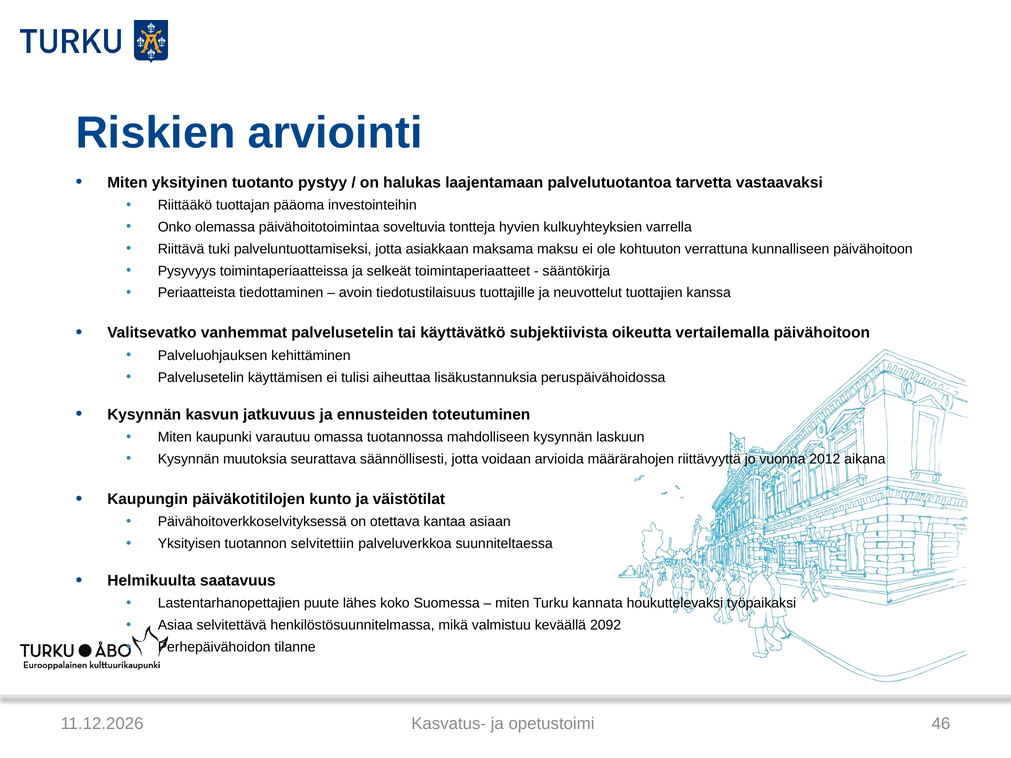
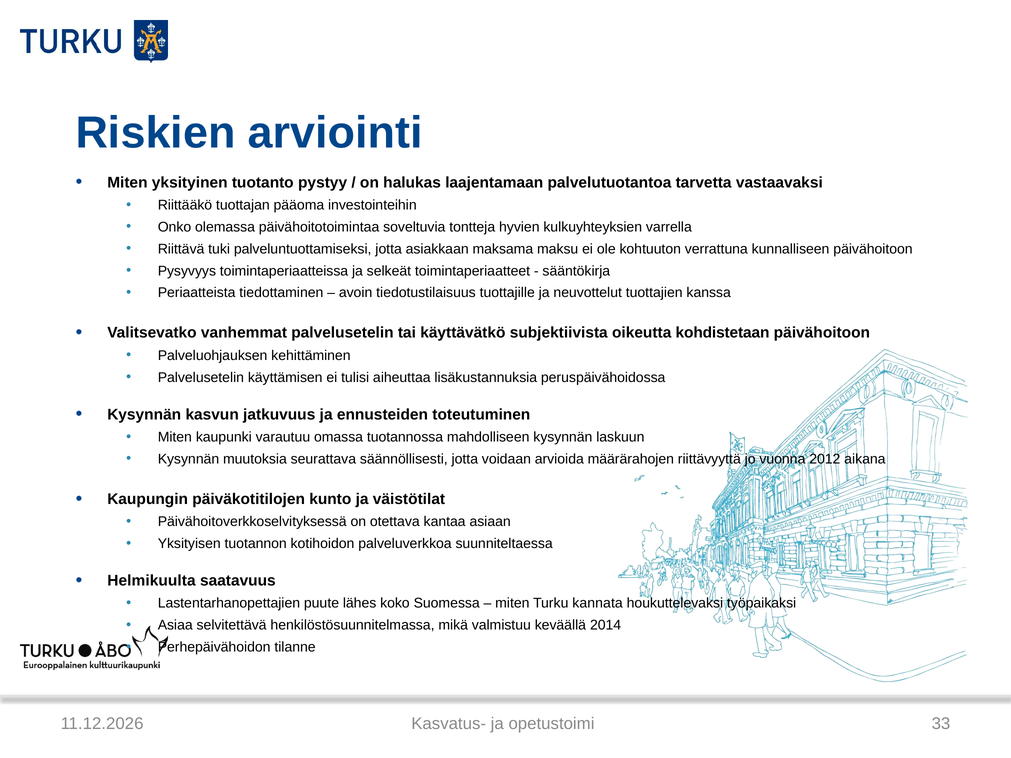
vertailemalla: vertailemalla -> kohdistetaan
selvitettiin: selvitettiin -> kotihoidon
2092: 2092 -> 2014
46: 46 -> 33
